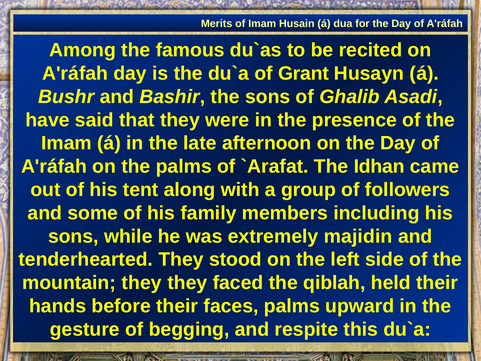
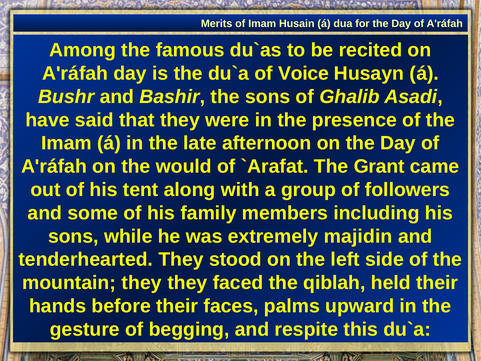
Grant: Grant -> Voice
the palms: palms -> would
Idhan: Idhan -> Grant
